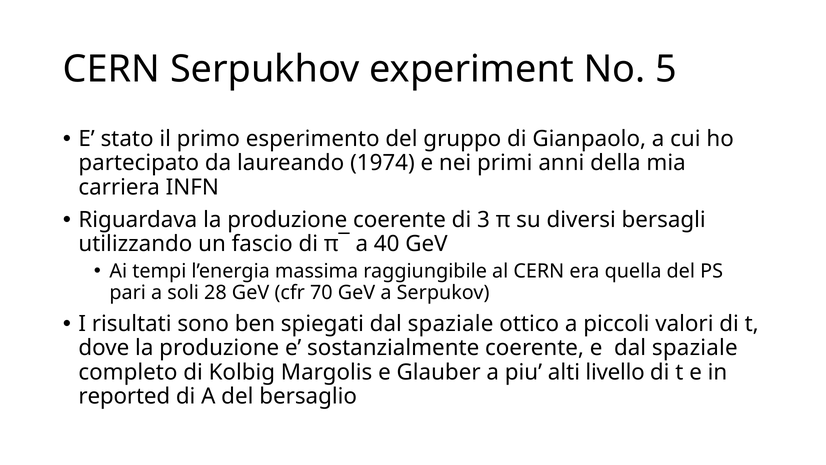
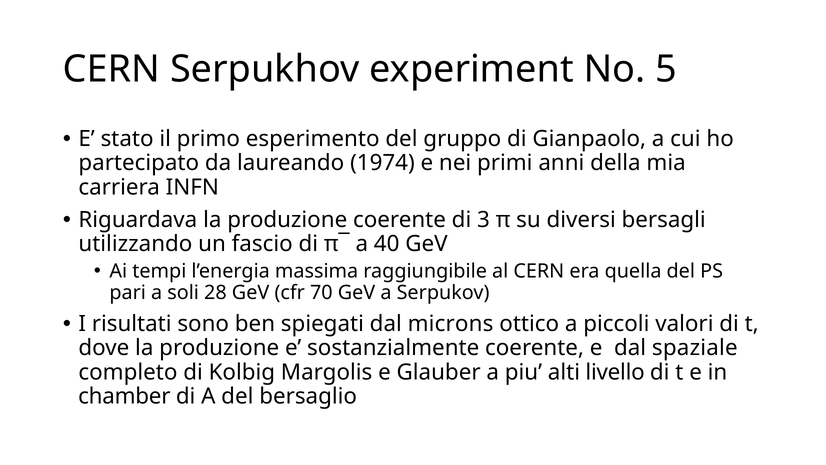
spiegati dal spaziale: spaziale -> microns
reported: reported -> chamber
